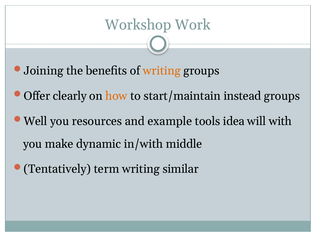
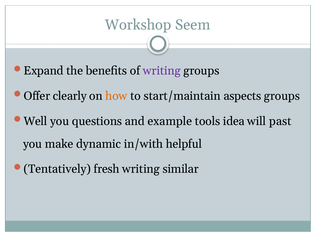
Work: Work -> Seem
Joining: Joining -> Expand
writing at (162, 71) colour: orange -> purple
instead: instead -> aspects
resources: resources -> questions
with: with -> past
middle: middle -> helpful
term: term -> fresh
